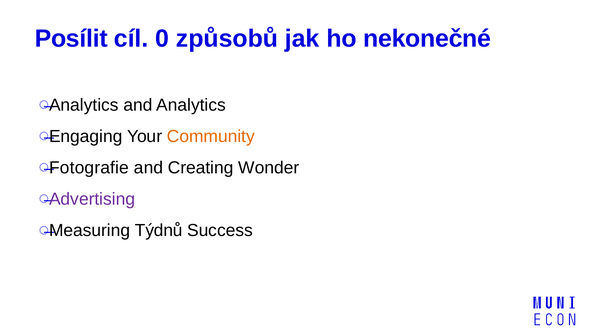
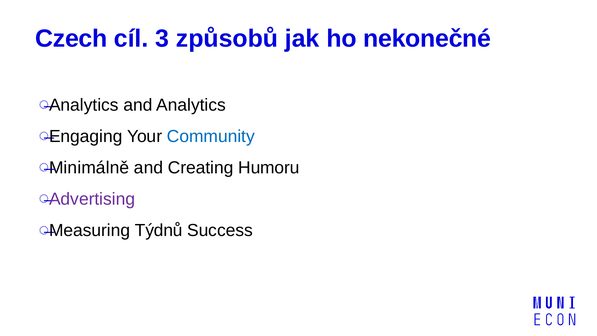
Posílit: Posílit -> Czech
0: 0 -> 3
Community colour: orange -> blue
Fotografie: Fotografie -> Minimálně
Wonder: Wonder -> Humoru
